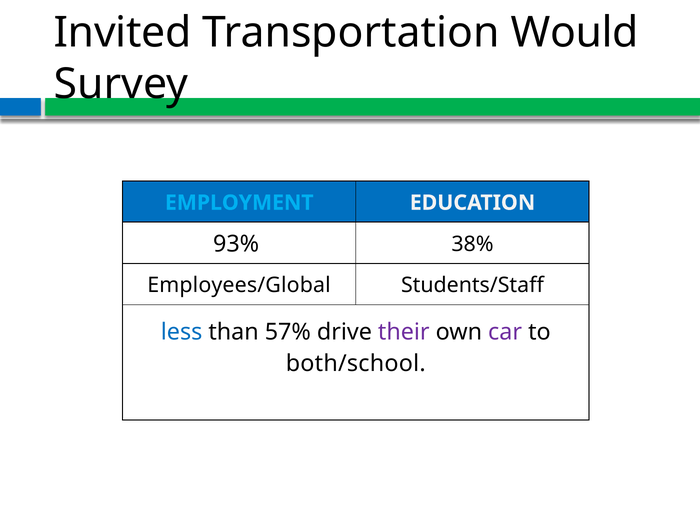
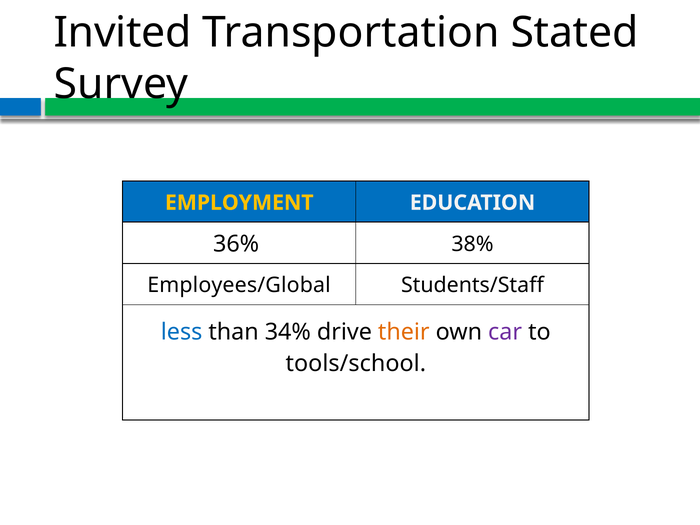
Would: Would -> Stated
EMPLOYMENT colour: light blue -> yellow
93%: 93% -> 36%
57%: 57% -> 34%
their colour: purple -> orange
both/school: both/school -> tools/school
